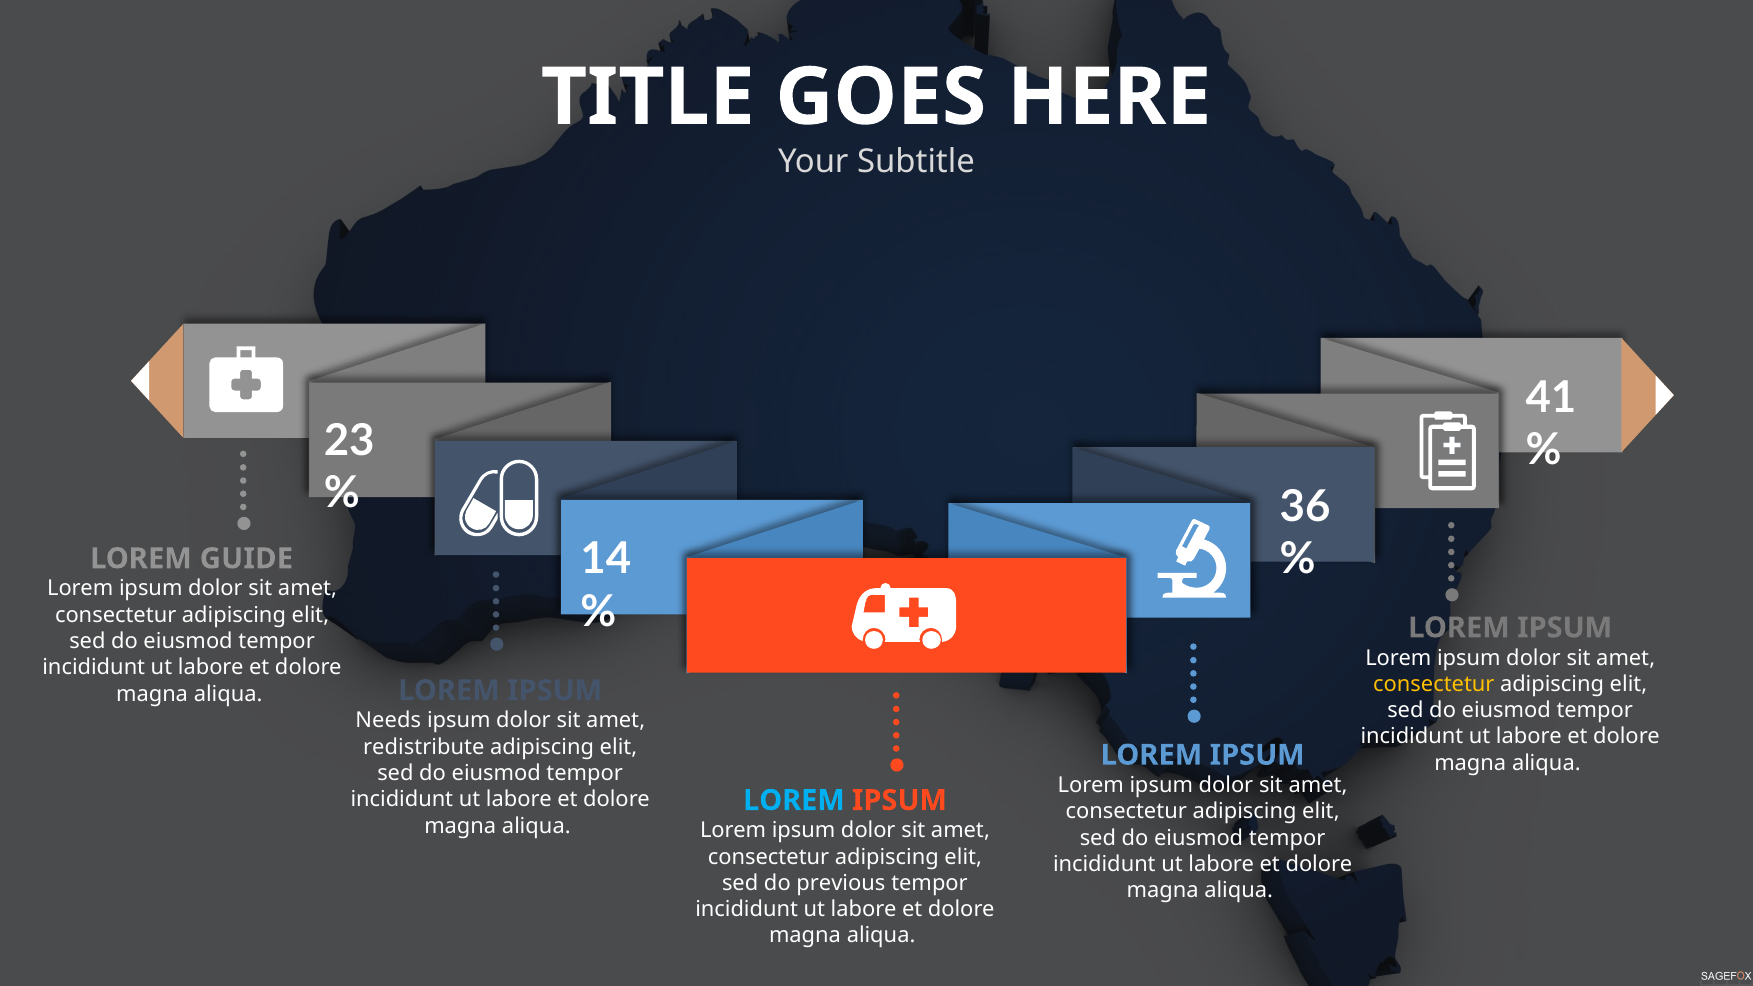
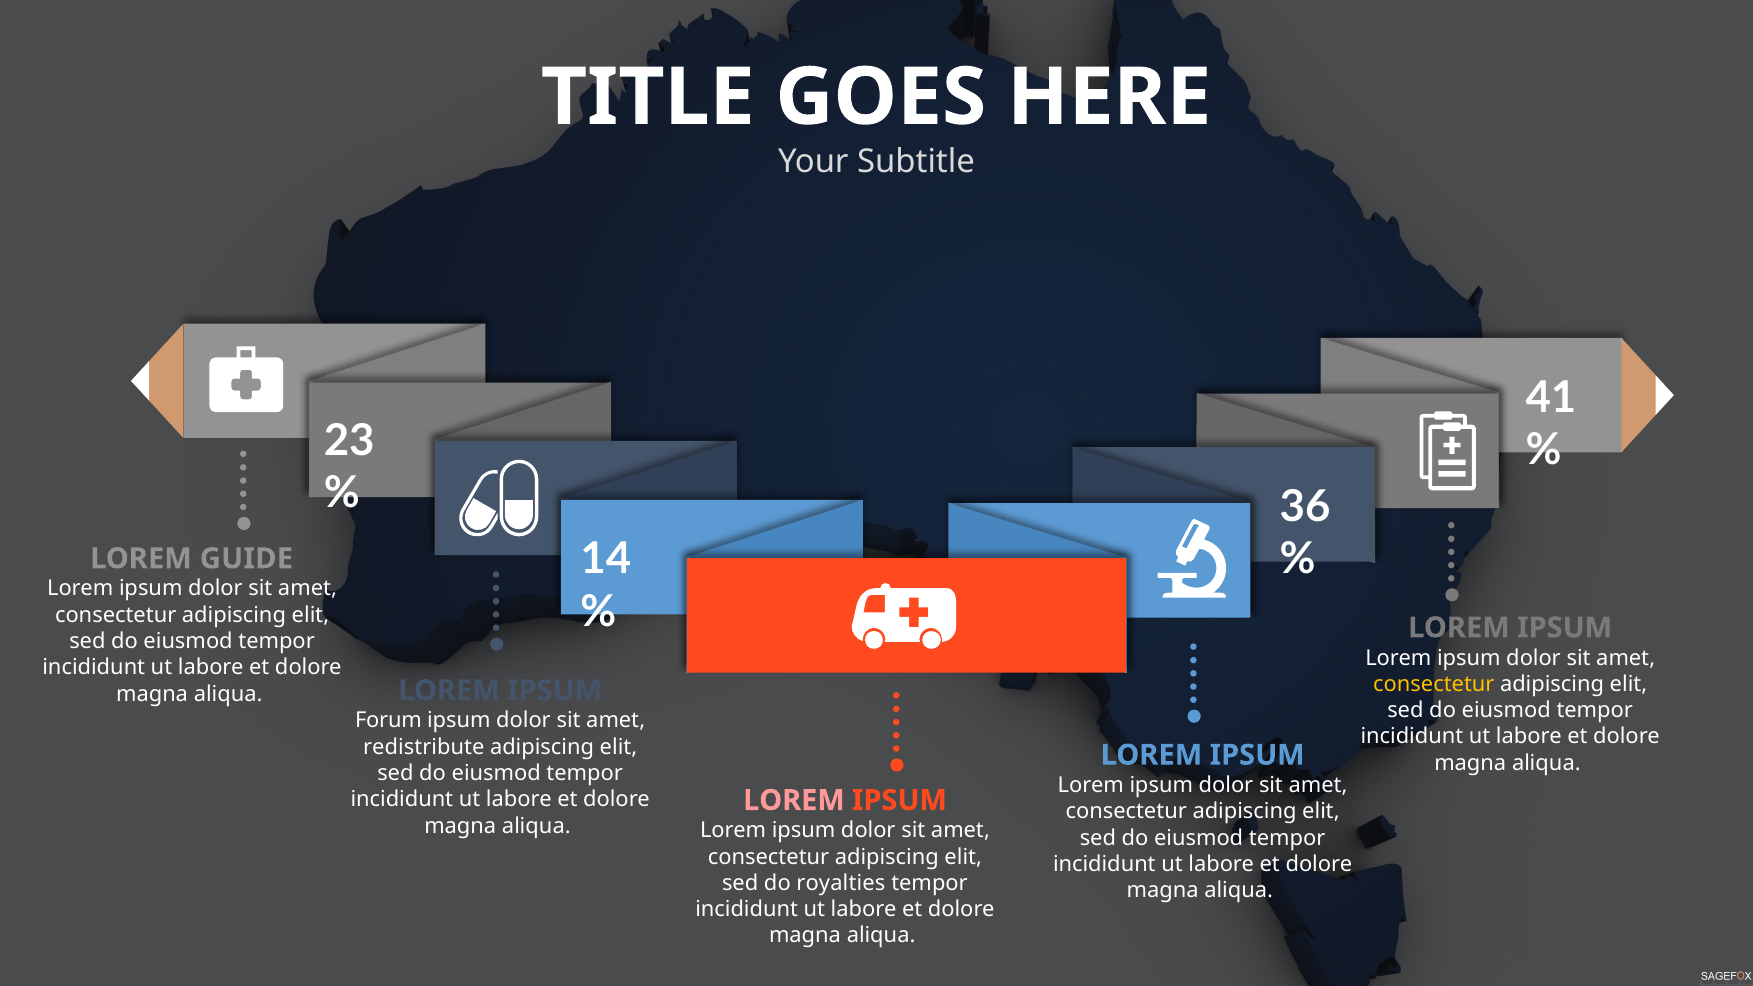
Needs: Needs -> Forum
LOREM at (794, 800) colour: light blue -> pink
previous: previous -> royalties
